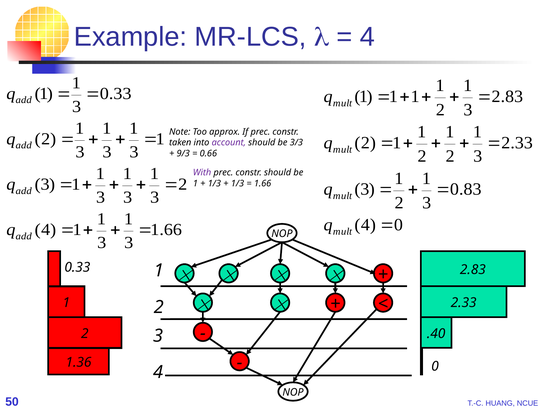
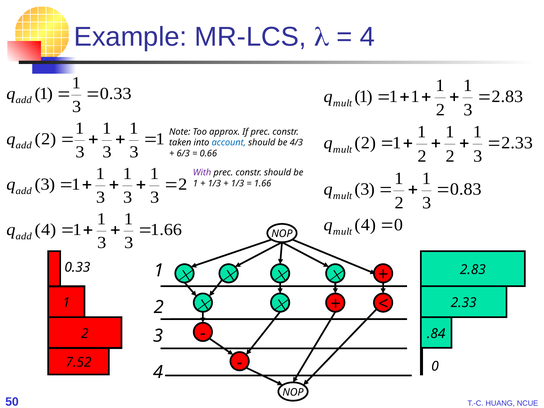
account colour: purple -> blue
3/3: 3/3 -> 4/3
9/3: 9/3 -> 6/3
.40: .40 -> .84
1.36: 1.36 -> 7.52
